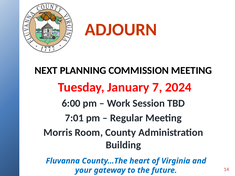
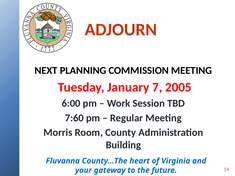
2024: 2024 -> 2005
7:01: 7:01 -> 7:60
